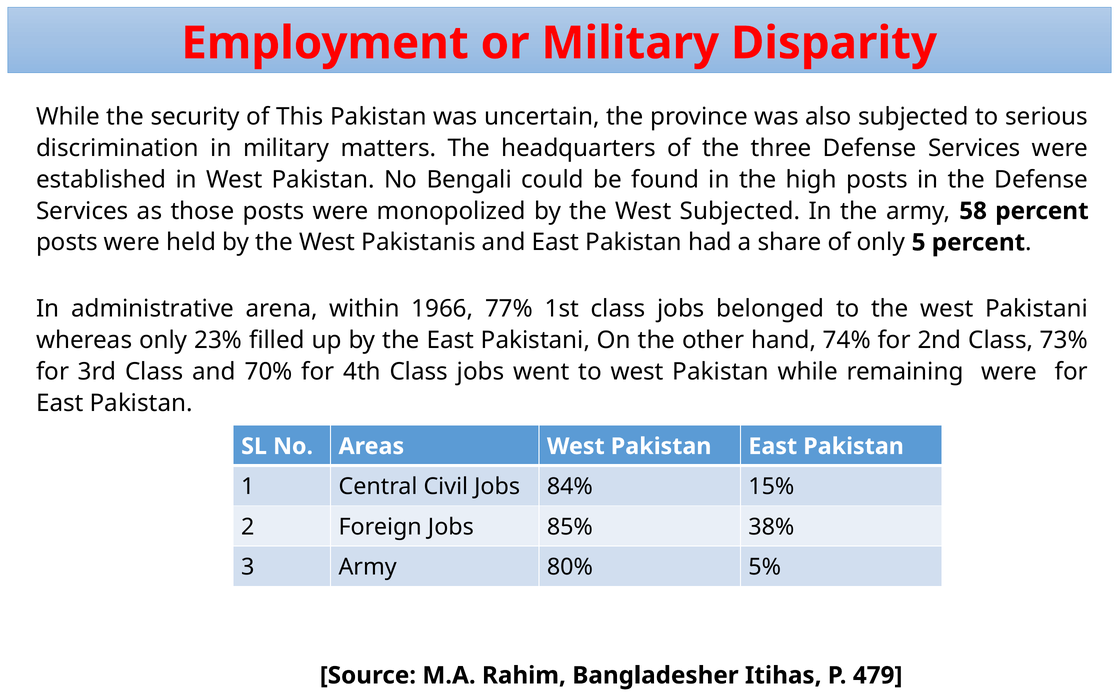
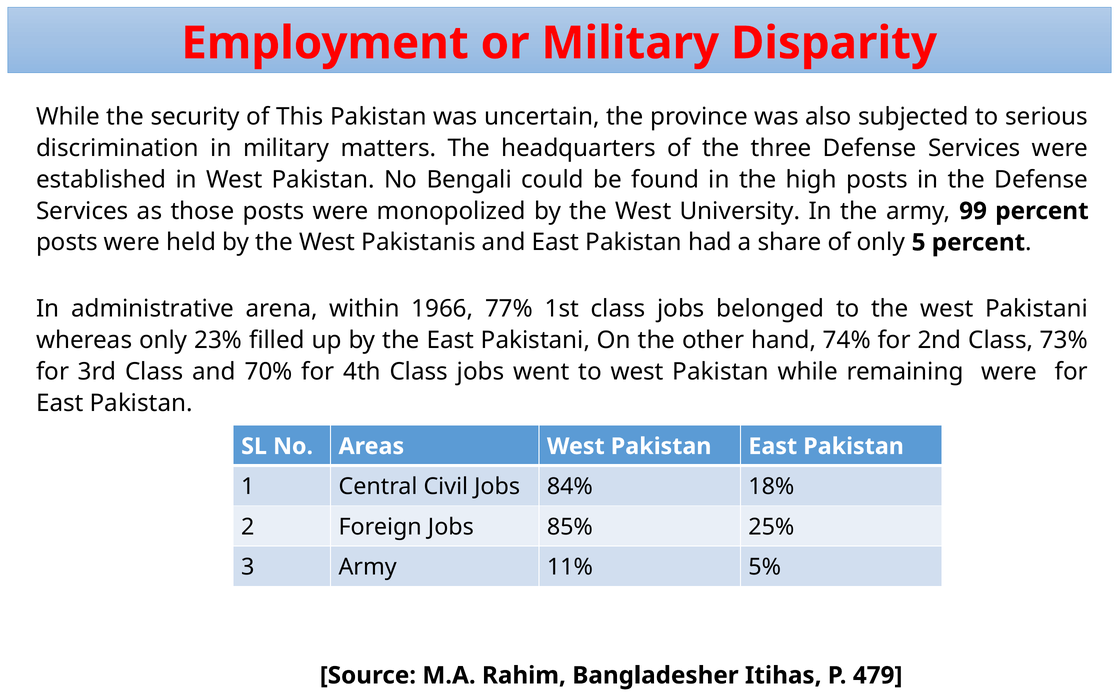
West Subjected: Subjected -> University
58: 58 -> 99
15%: 15% -> 18%
38%: 38% -> 25%
80%: 80% -> 11%
